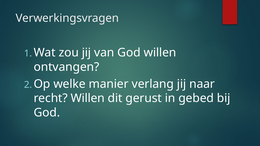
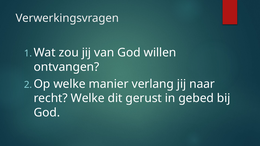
recht Willen: Willen -> Welke
